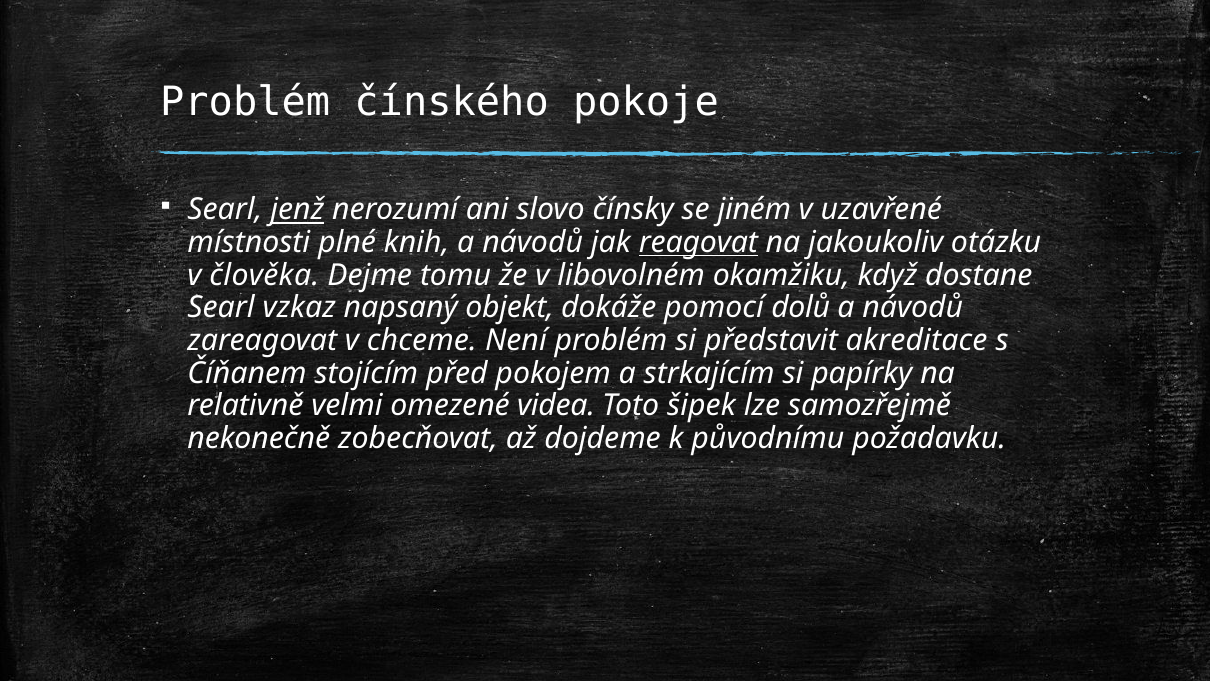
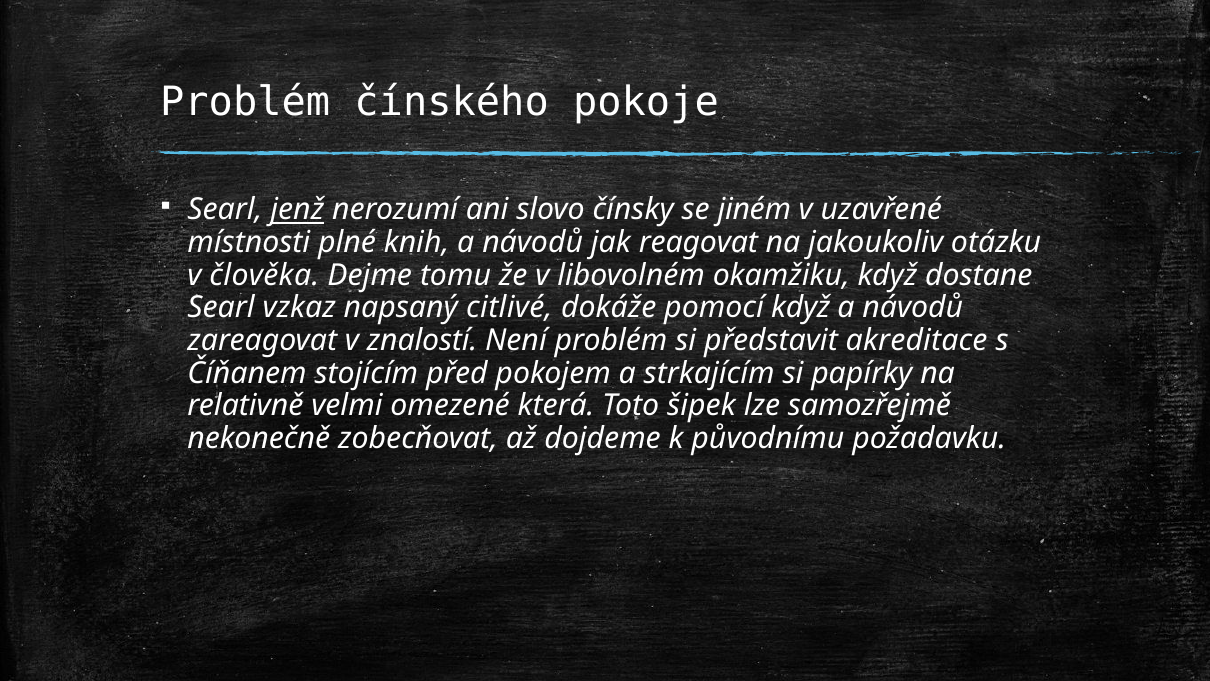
reagovat underline: present -> none
objekt: objekt -> citlivé
pomocí dolů: dolů -> když
chceme: chceme -> znalostí
videa: videa -> která
